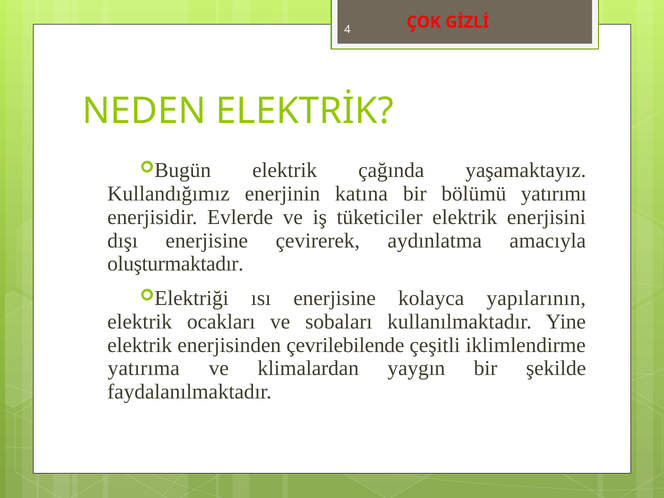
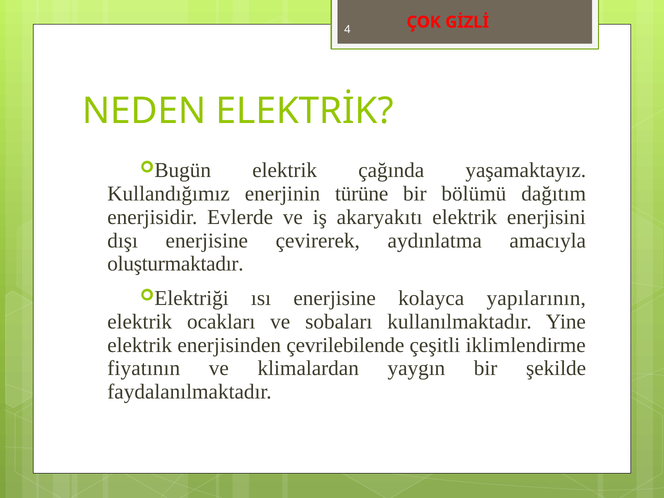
katına: katına -> türüne
yatırımı: yatırımı -> dağıtım
tüketiciler: tüketiciler -> akaryakıtı
yatırıma: yatırıma -> fiyatının
